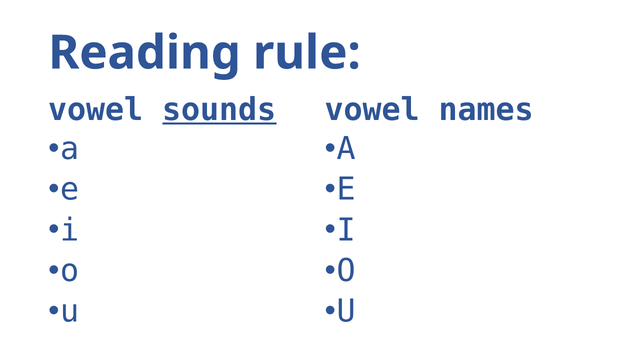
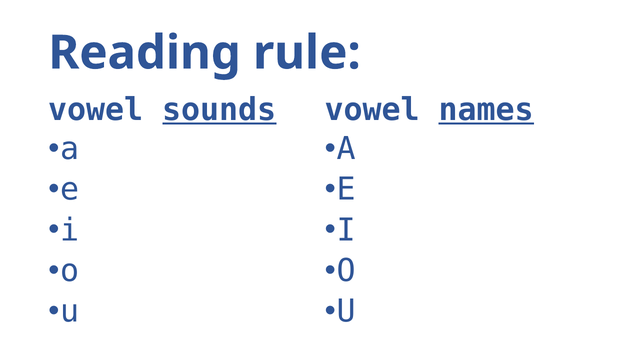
names underline: none -> present
